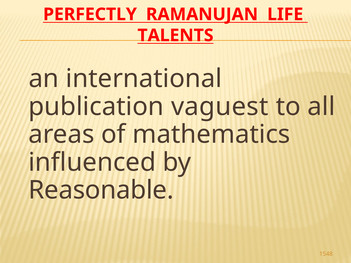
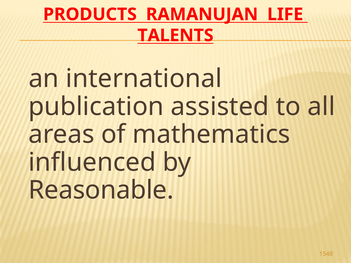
PERFECTLY: PERFECTLY -> PRODUCTS
vaguest: vaguest -> assisted
